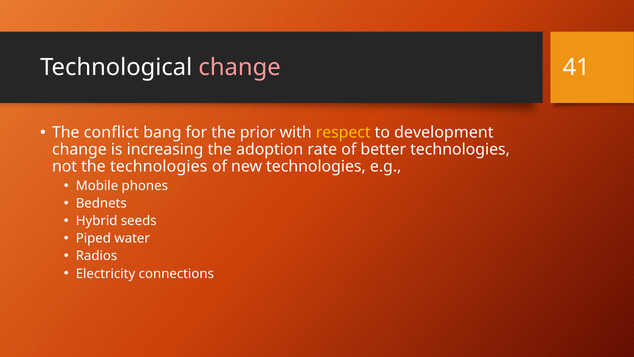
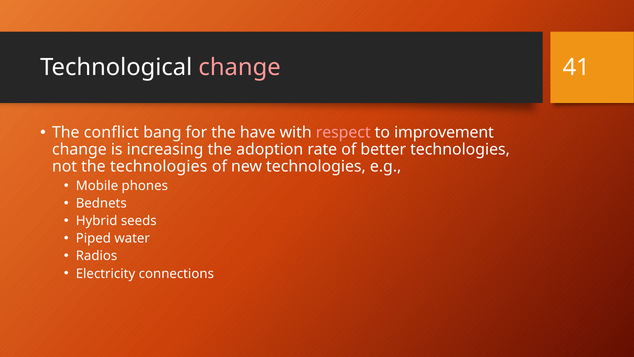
prior: prior -> have
respect colour: yellow -> pink
development: development -> improvement
